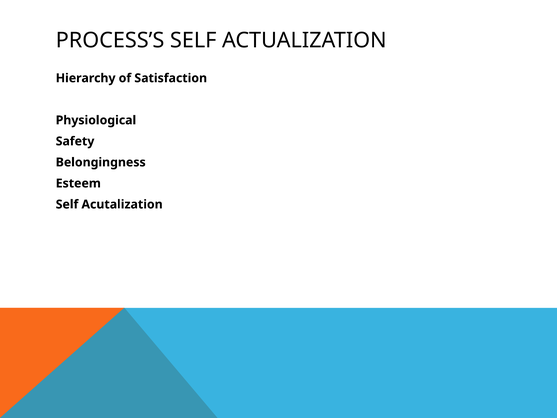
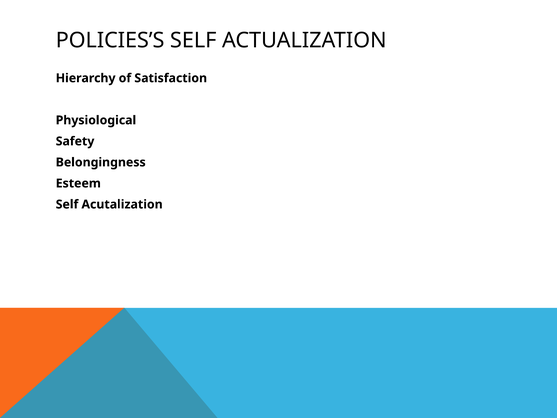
PROCESS’S: PROCESS’S -> POLICIES’S
